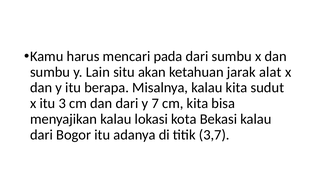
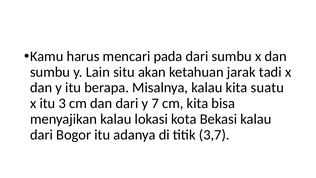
alat: alat -> tadi
sudut: sudut -> suatu
